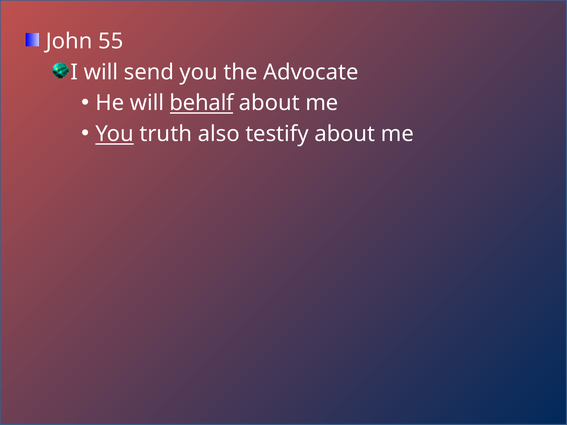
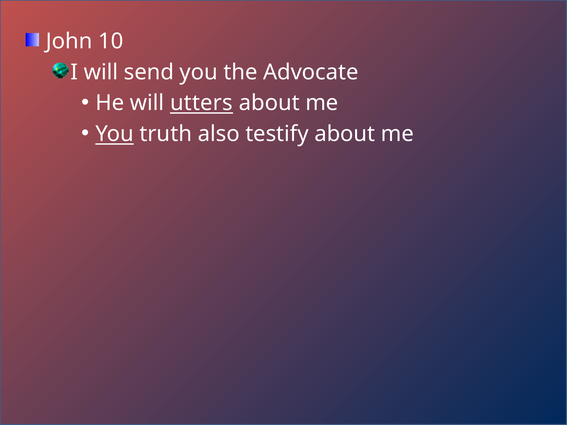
55: 55 -> 10
behalf: behalf -> utters
